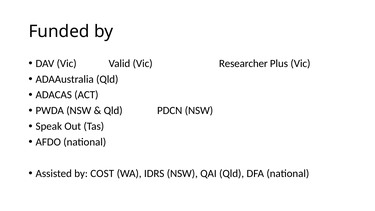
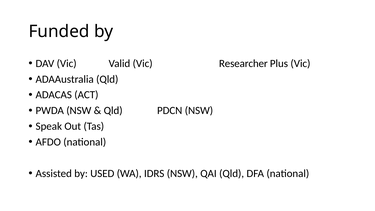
COST: COST -> USED
